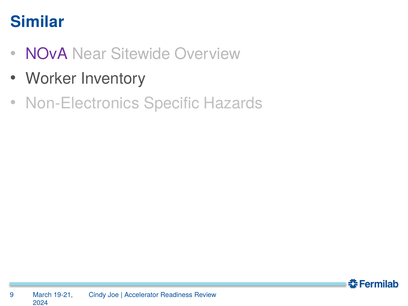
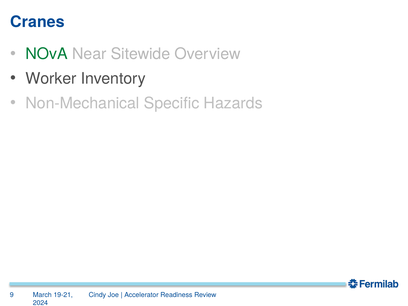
Similar: Similar -> Cranes
NOvA colour: purple -> green
Non-Electronics: Non-Electronics -> Non-Mechanical
